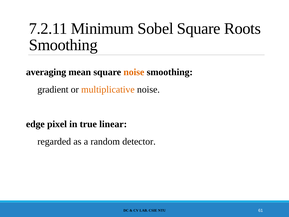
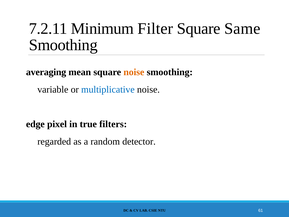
Sobel: Sobel -> Filter
Roots: Roots -> Same
gradient: gradient -> variable
multiplicative colour: orange -> blue
linear: linear -> filters
